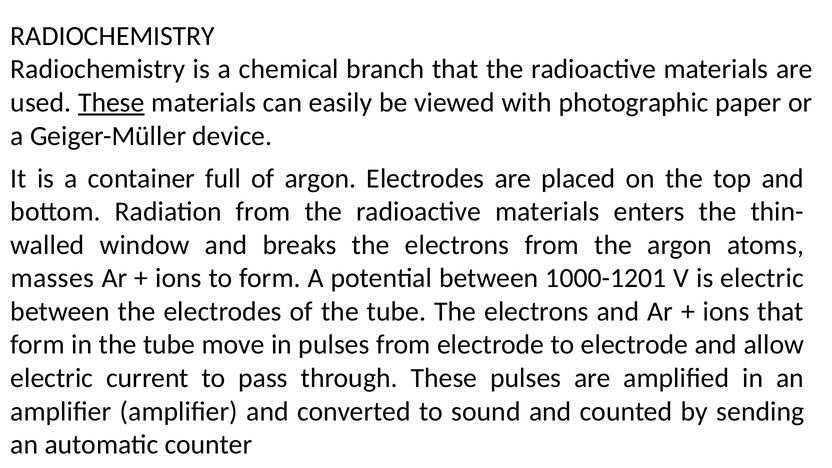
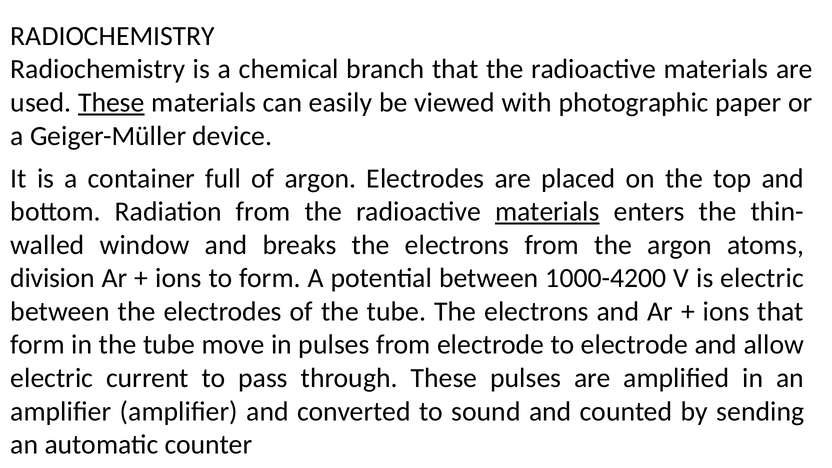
materials at (547, 212) underline: none -> present
masses: masses -> division
1000-1201: 1000-1201 -> 1000-4200
